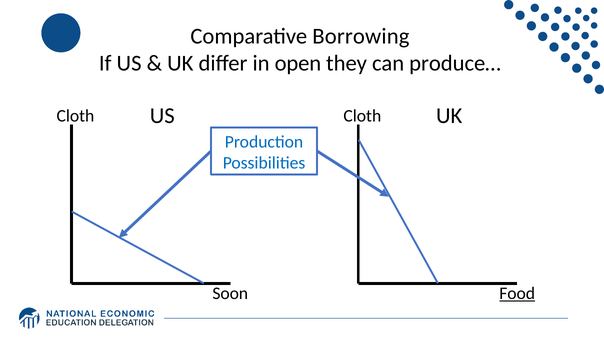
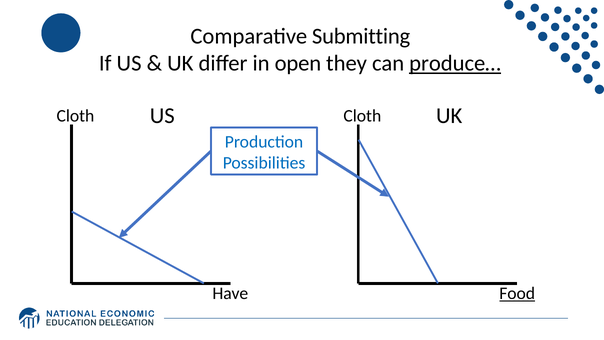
Borrowing: Borrowing -> Submitting
produce… underline: none -> present
Soon: Soon -> Have
